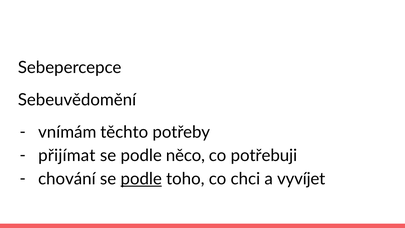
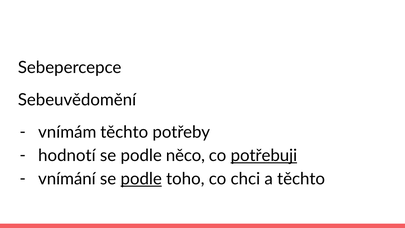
přijímat: přijímat -> hodnotí
potřebuji underline: none -> present
chování: chování -> vnímání
a vyvíjet: vyvíjet -> těchto
